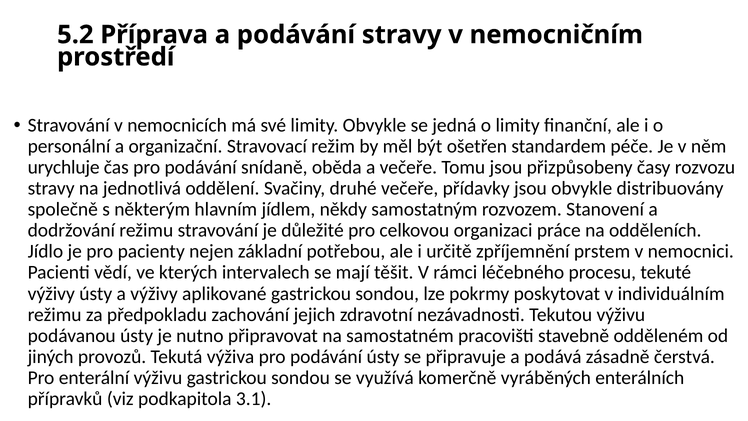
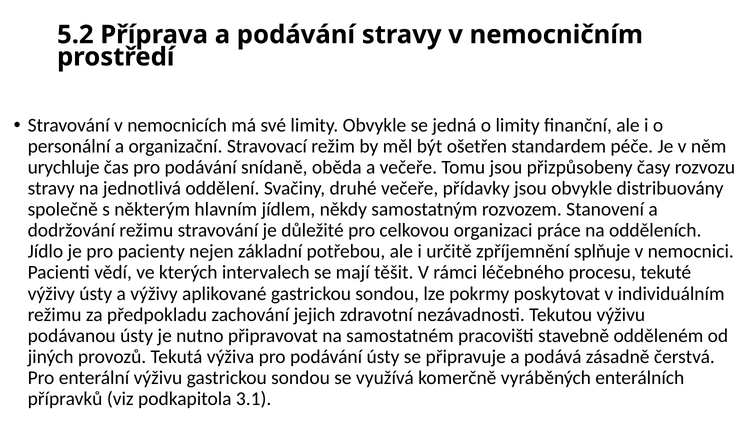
prstem: prstem -> splňuje
